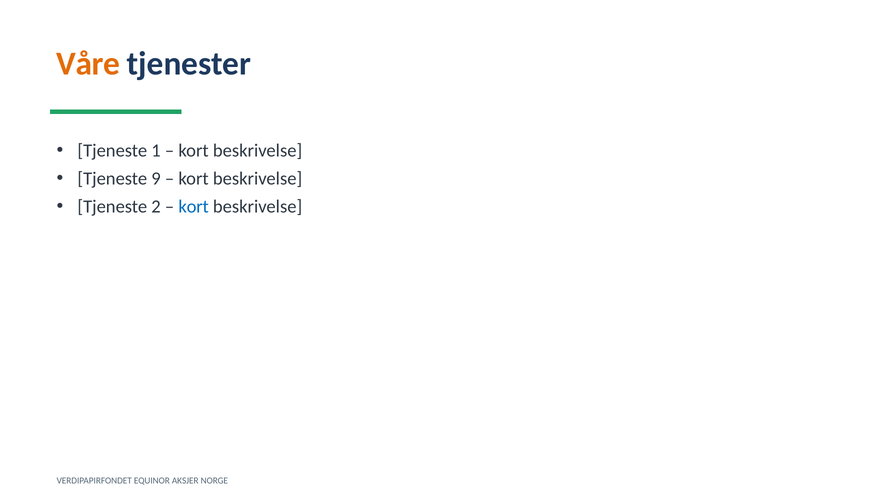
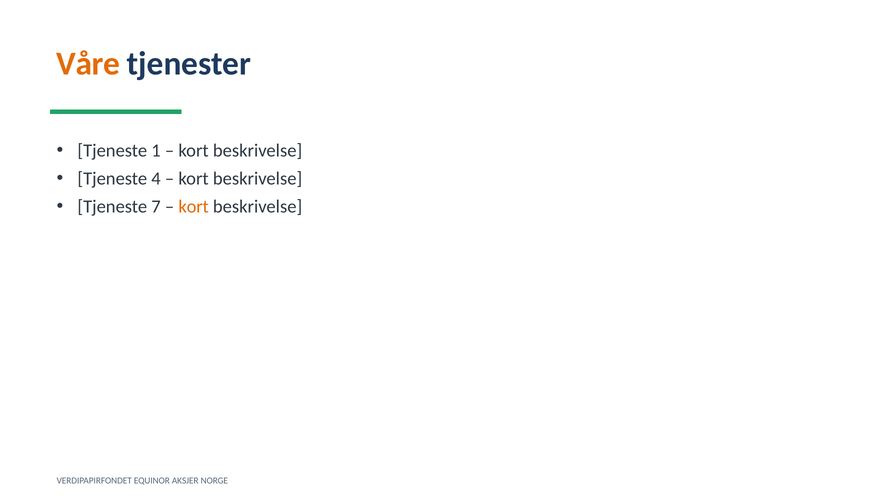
9: 9 -> 4
2: 2 -> 7
kort at (194, 206) colour: blue -> orange
